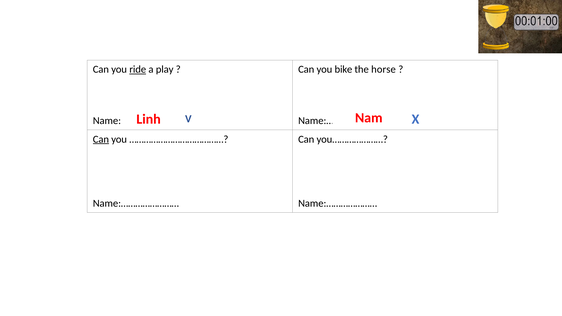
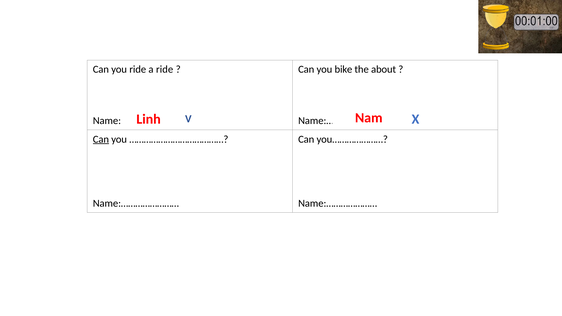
ride at (138, 70) underline: present -> none
a play: play -> ride
horse: horse -> about
